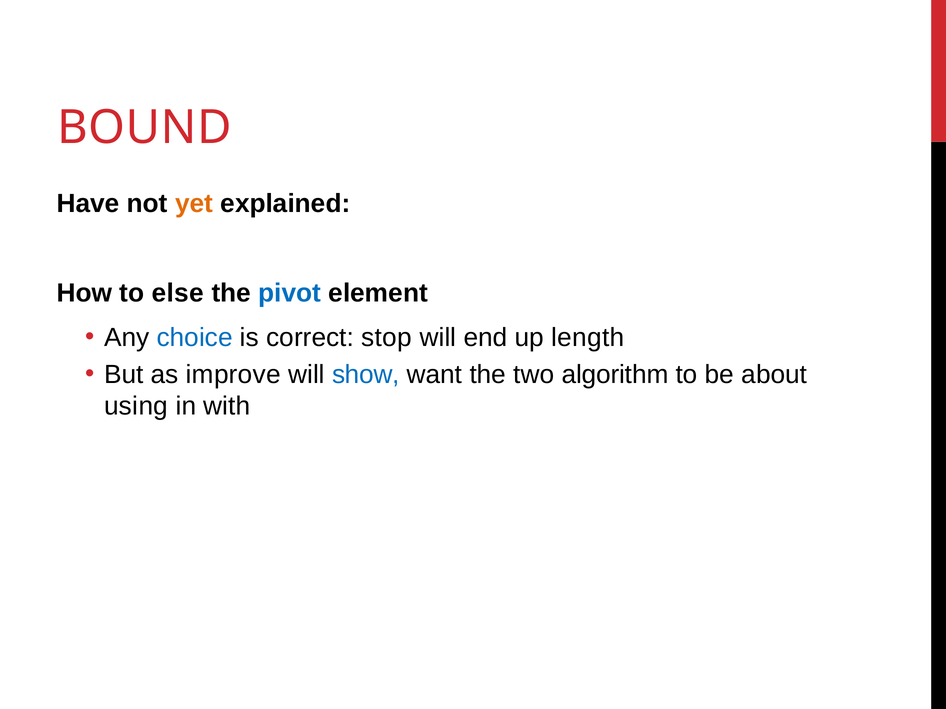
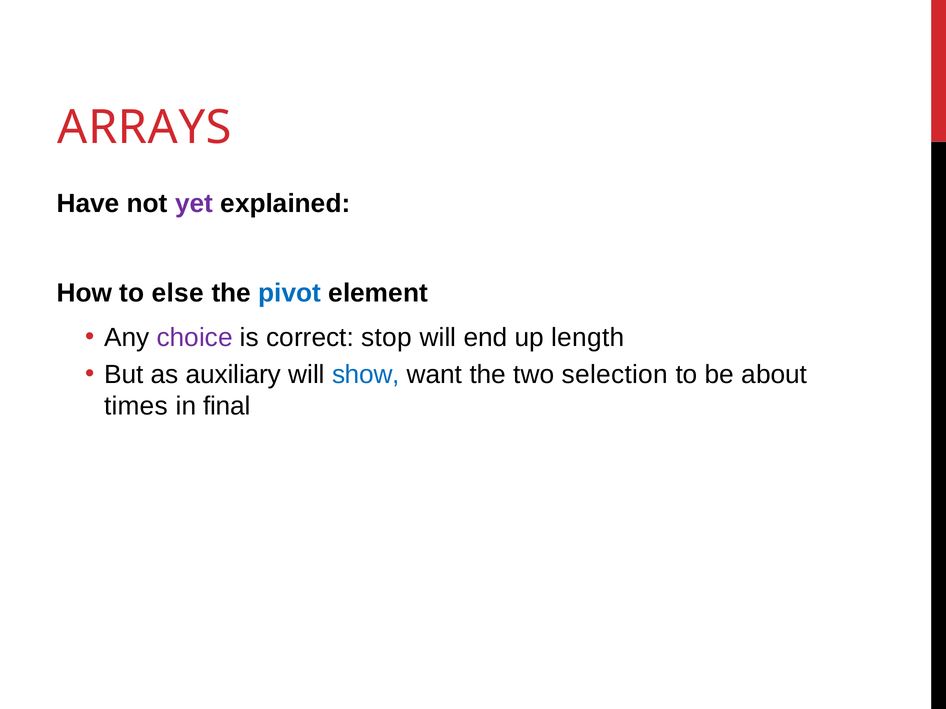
BOUND: BOUND -> ARRAYS
yet colour: orange -> purple
choice colour: blue -> purple
improve: improve -> auxiliary
algorithm: algorithm -> selection
using: using -> times
with: with -> final
